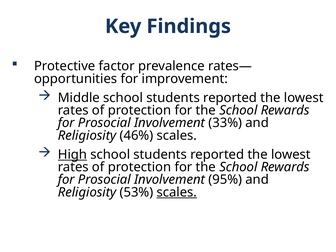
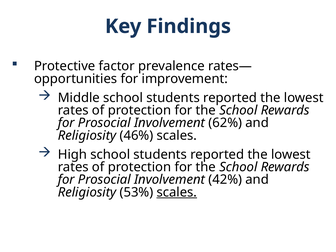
33%: 33% -> 62%
High underline: present -> none
95%: 95% -> 42%
